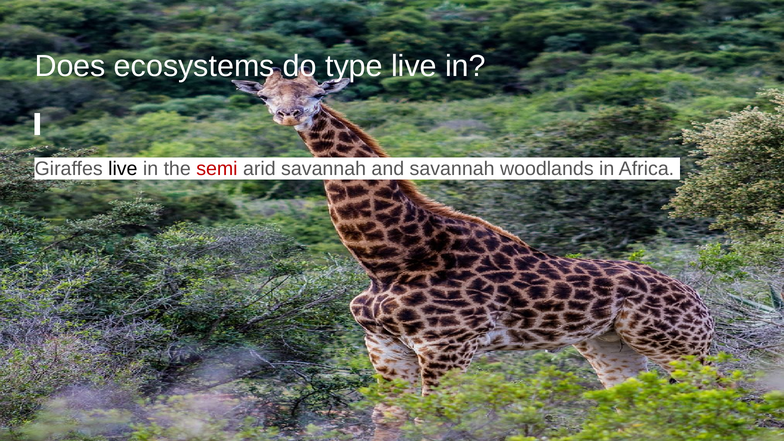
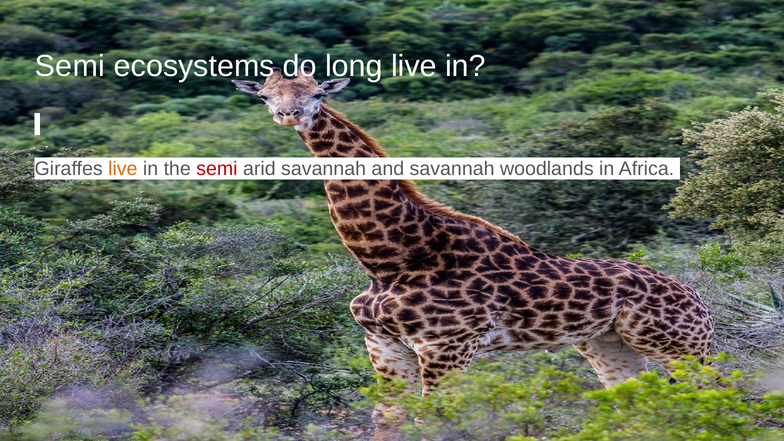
Does at (70, 66): Does -> Semi
type: type -> long
live at (123, 169) colour: black -> orange
